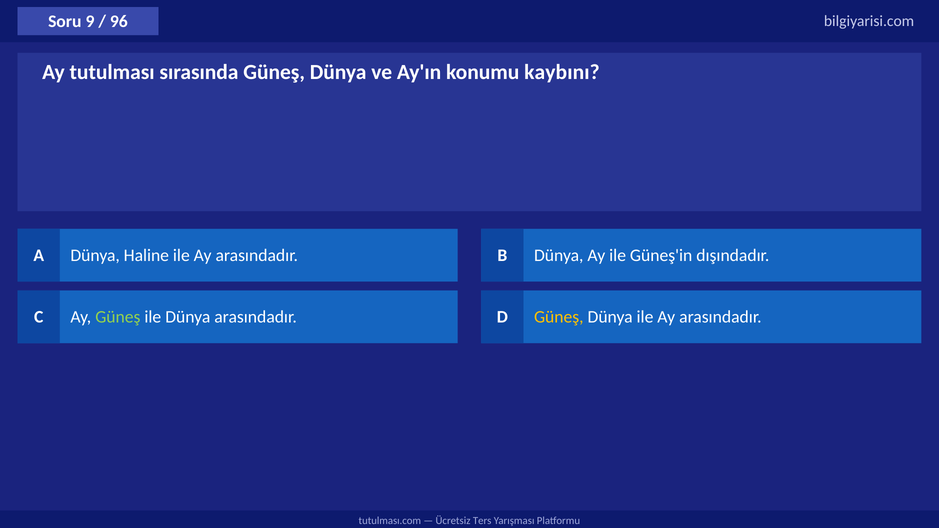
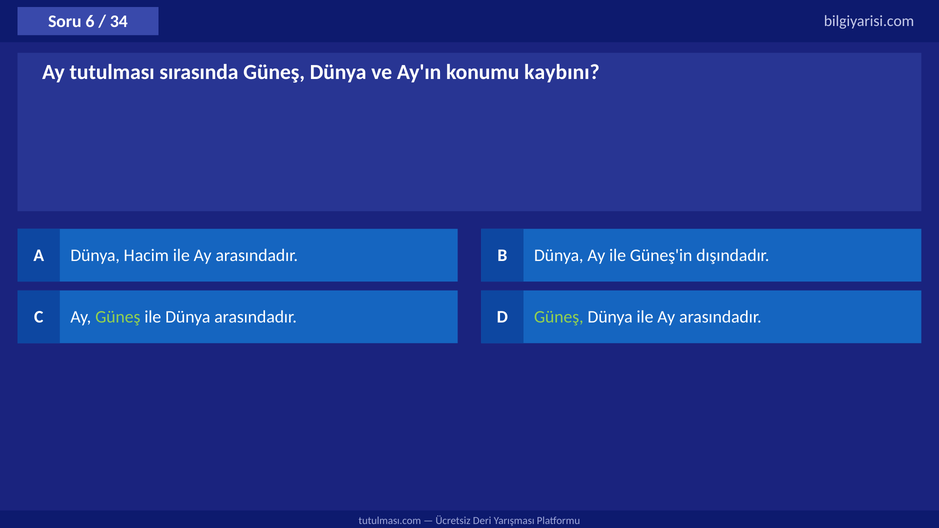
9: 9 -> 6
96: 96 -> 34
Haline: Haline -> Hacim
Güneş at (559, 317) colour: yellow -> light green
Ters: Ters -> Deri
